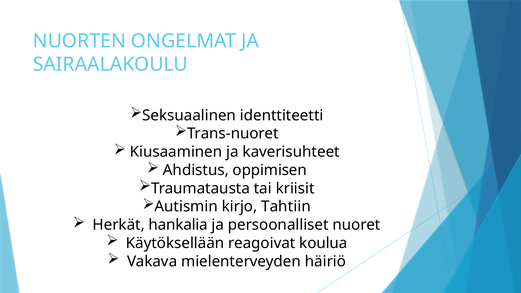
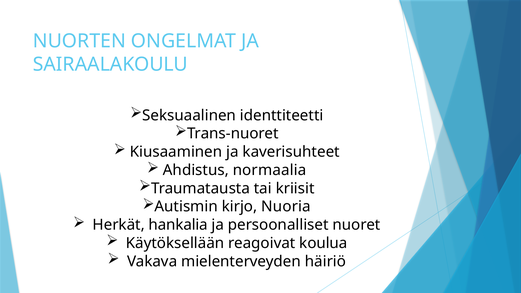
oppimisen: oppimisen -> normaalia
Tahtiin: Tahtiin -> Nuoria
